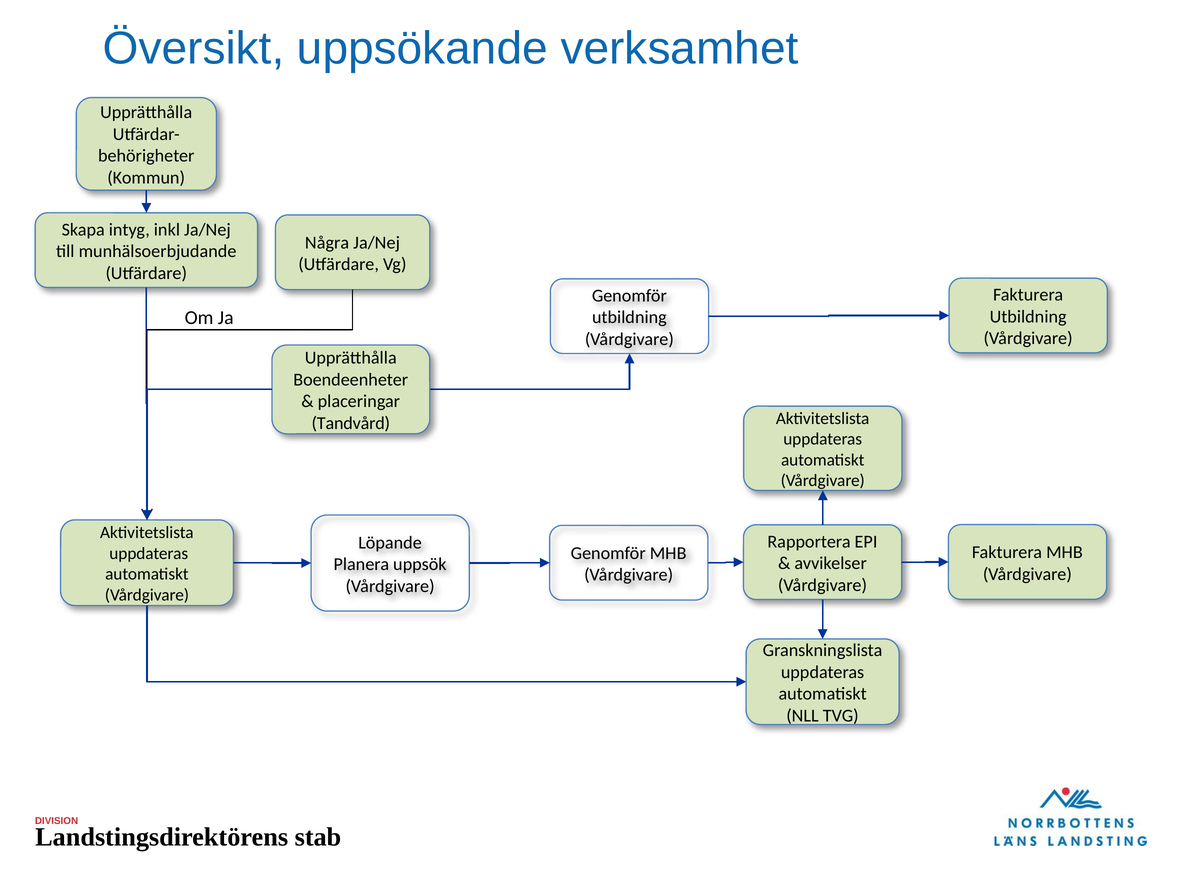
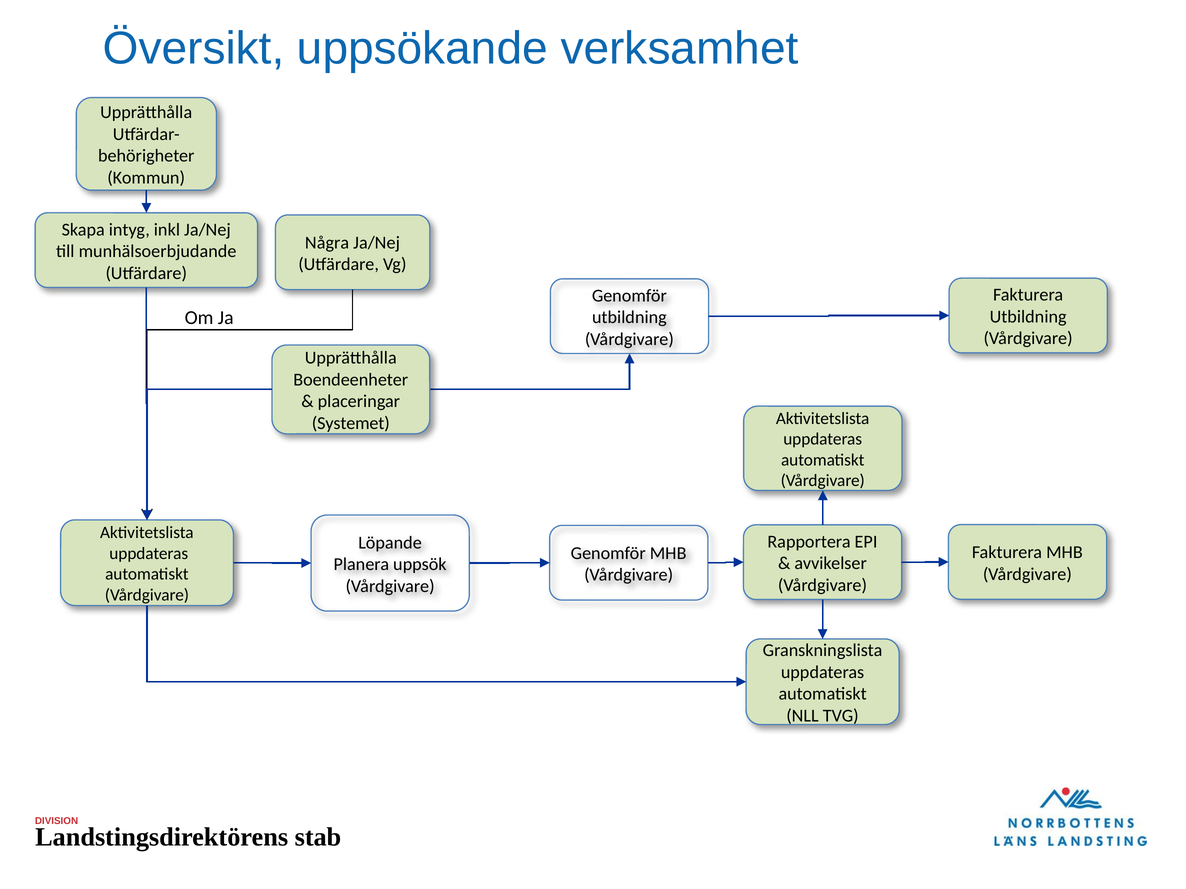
Tandvård: Tandvård -> Systemet
